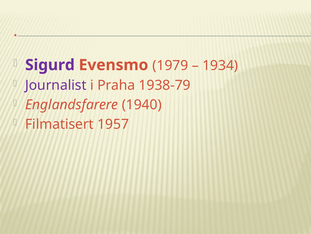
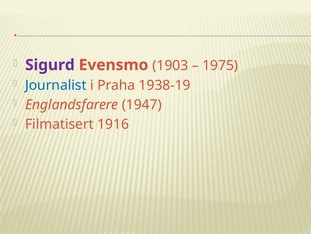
1979: 1979 -> 1903
1934: 1934 -> 1975
Journalist colour: purple -> blue
1938-79: 1938-79 -> 1938-19
1940: 1940 -> 1947
1957: 1957 -> 1916
